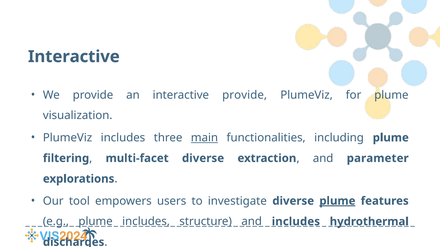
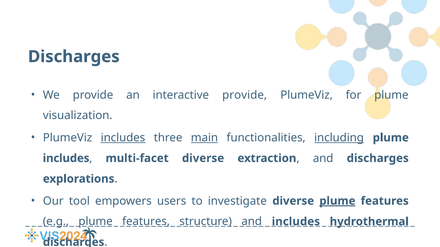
Interactive at (74, 57): Interactive -> Discharges
includes at (123, 138) underline: none -> present
including underline: none -> present
filtering at (66, 159): filtering -> includes
and parameter: parameter -> discharges
e.g plume includes: includes -> features
